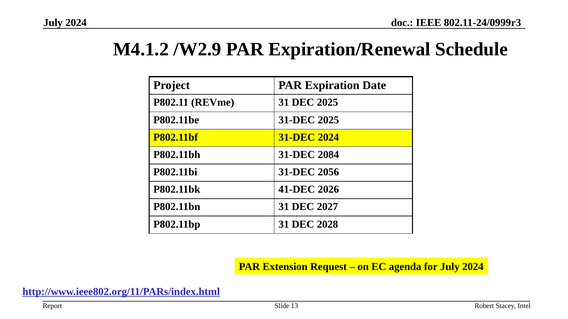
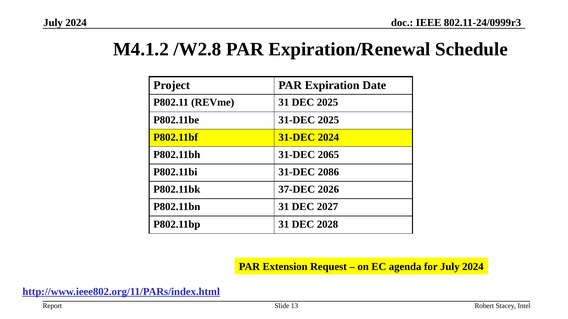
/W2.9: /W2.9 -> /W2.8
2084: 2084 -> 2065
2056: 2056 -> 2086
41-DEC: 41-DEC -> 37-DEC
